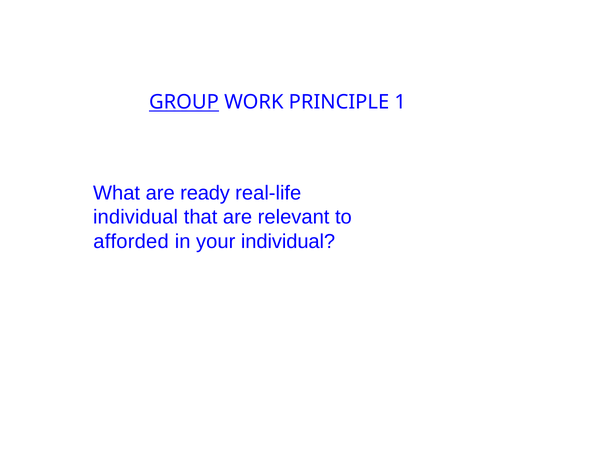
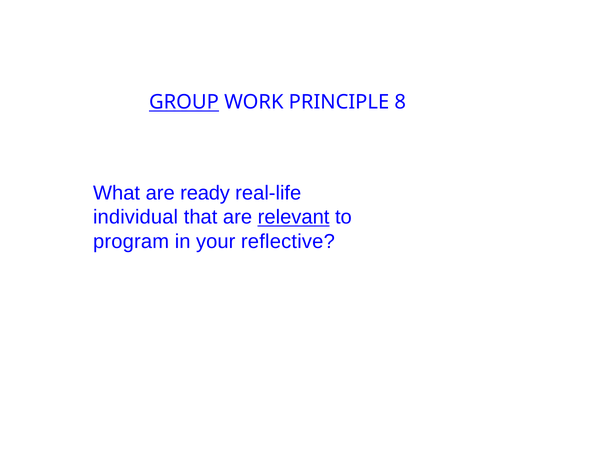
1: 1 -> 8
relevant underline: none -> present
afforded: afforded -> program
your individual: individual -> reflective
